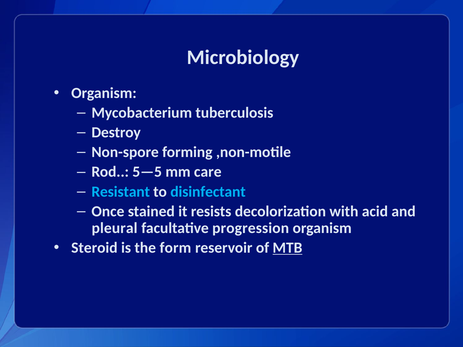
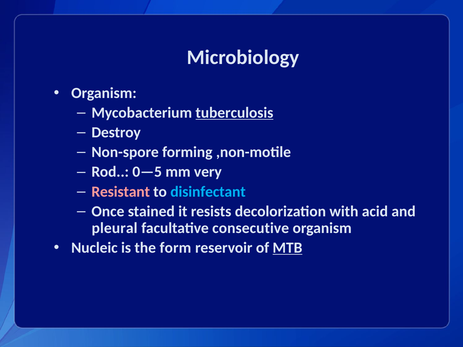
tuberculosis underline: none -> present
5—5: 5—5 -> 0—5
care: care -> very
Resistant colour: light blue -> pink
progression: progression -> consecutive
Steroid: Steroid -> Nucleic
